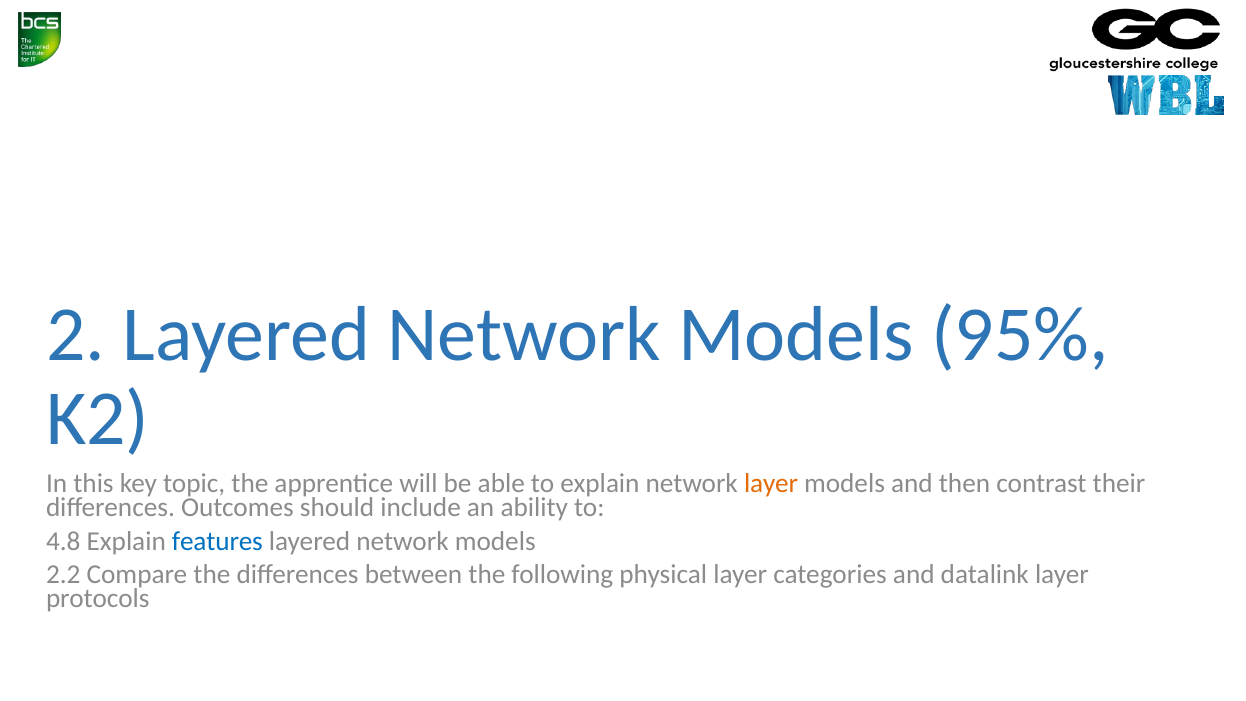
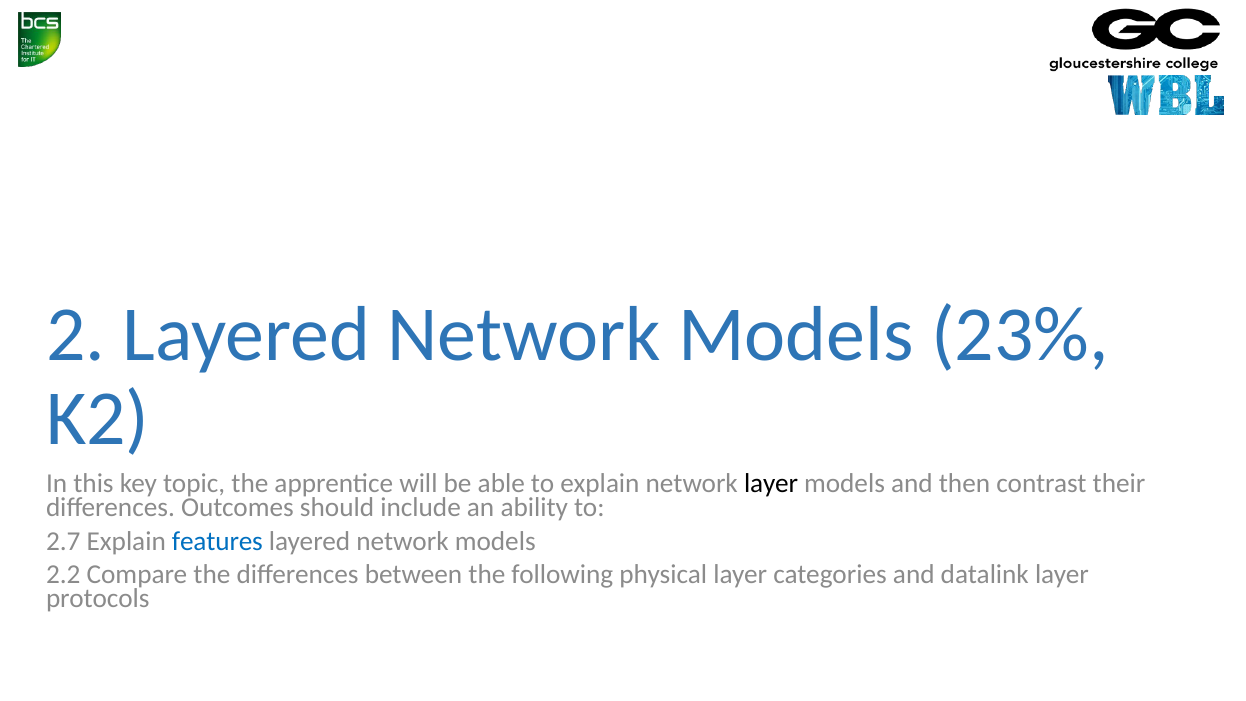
95%: 95% -> 23%
layer at (771, 483) colour: orange -> black
4.8: 4.8 -> 2.7
